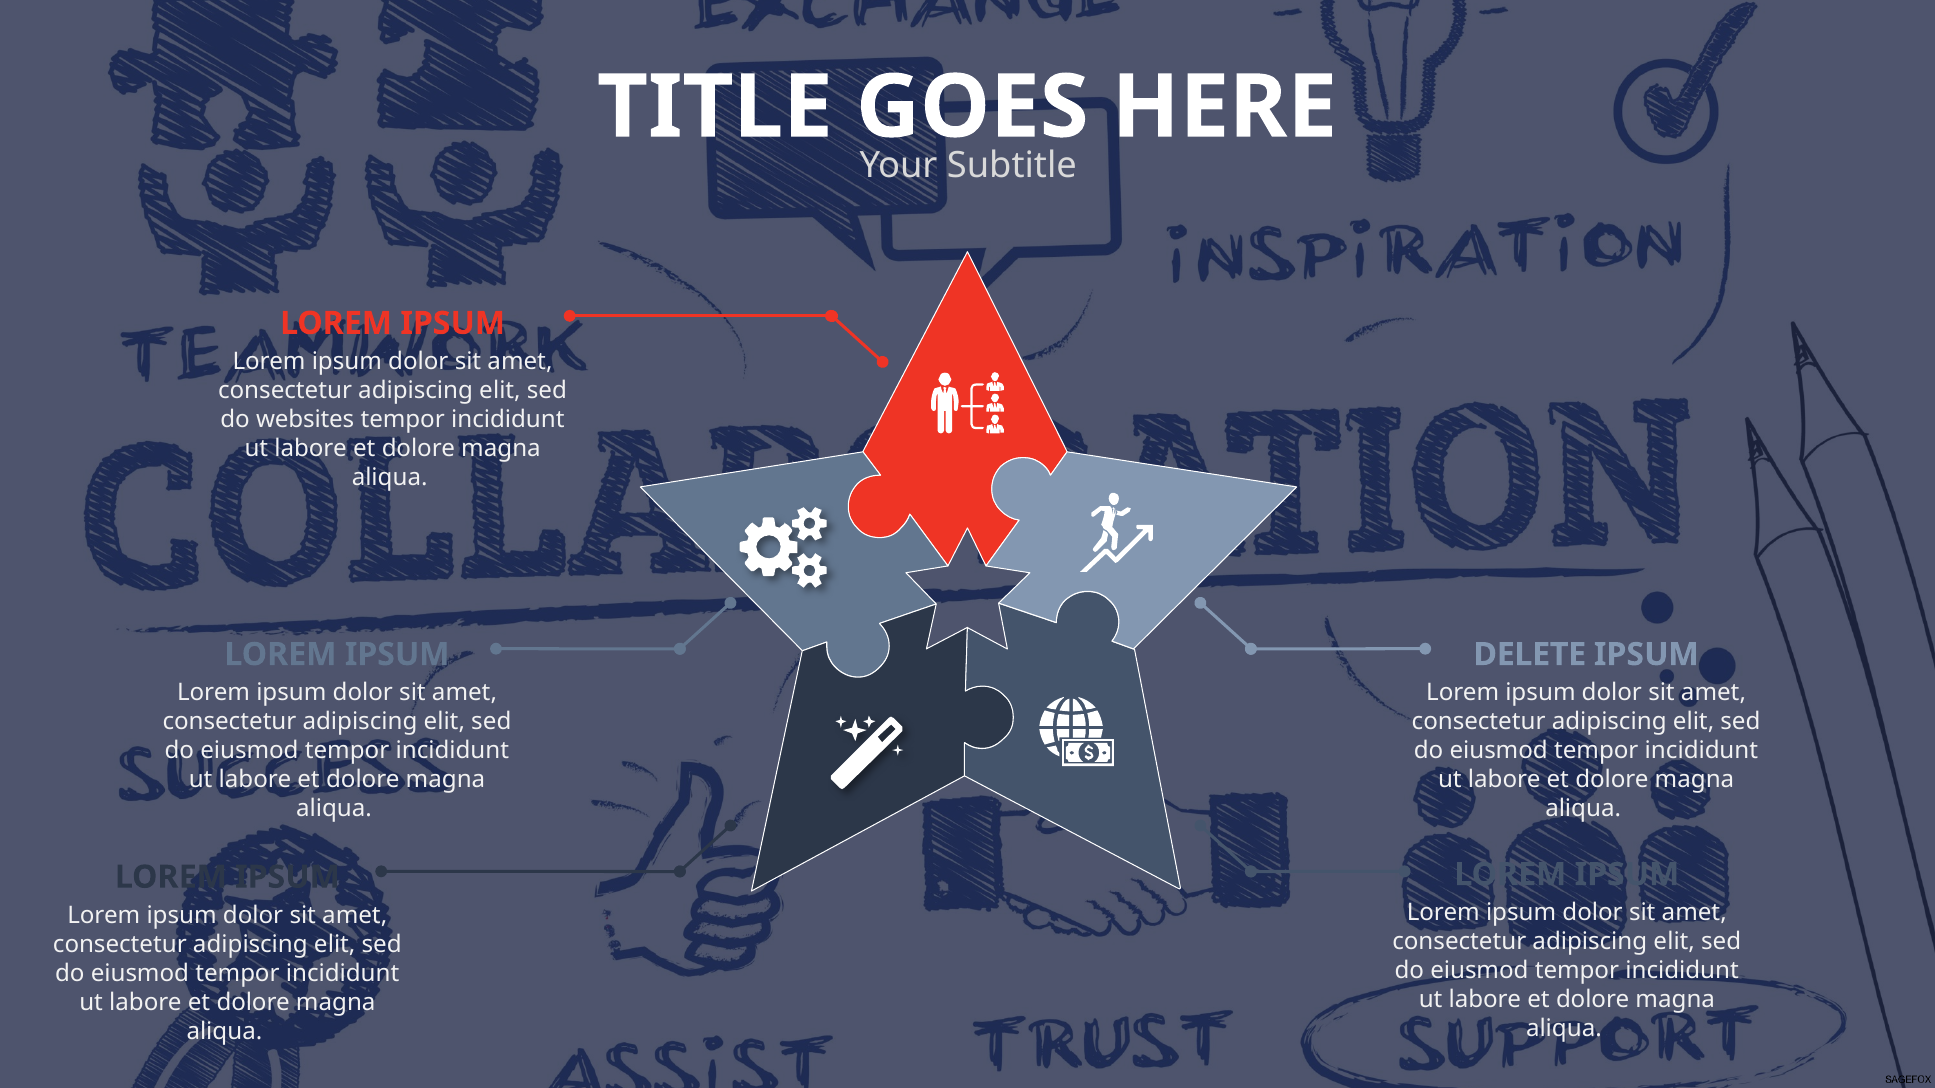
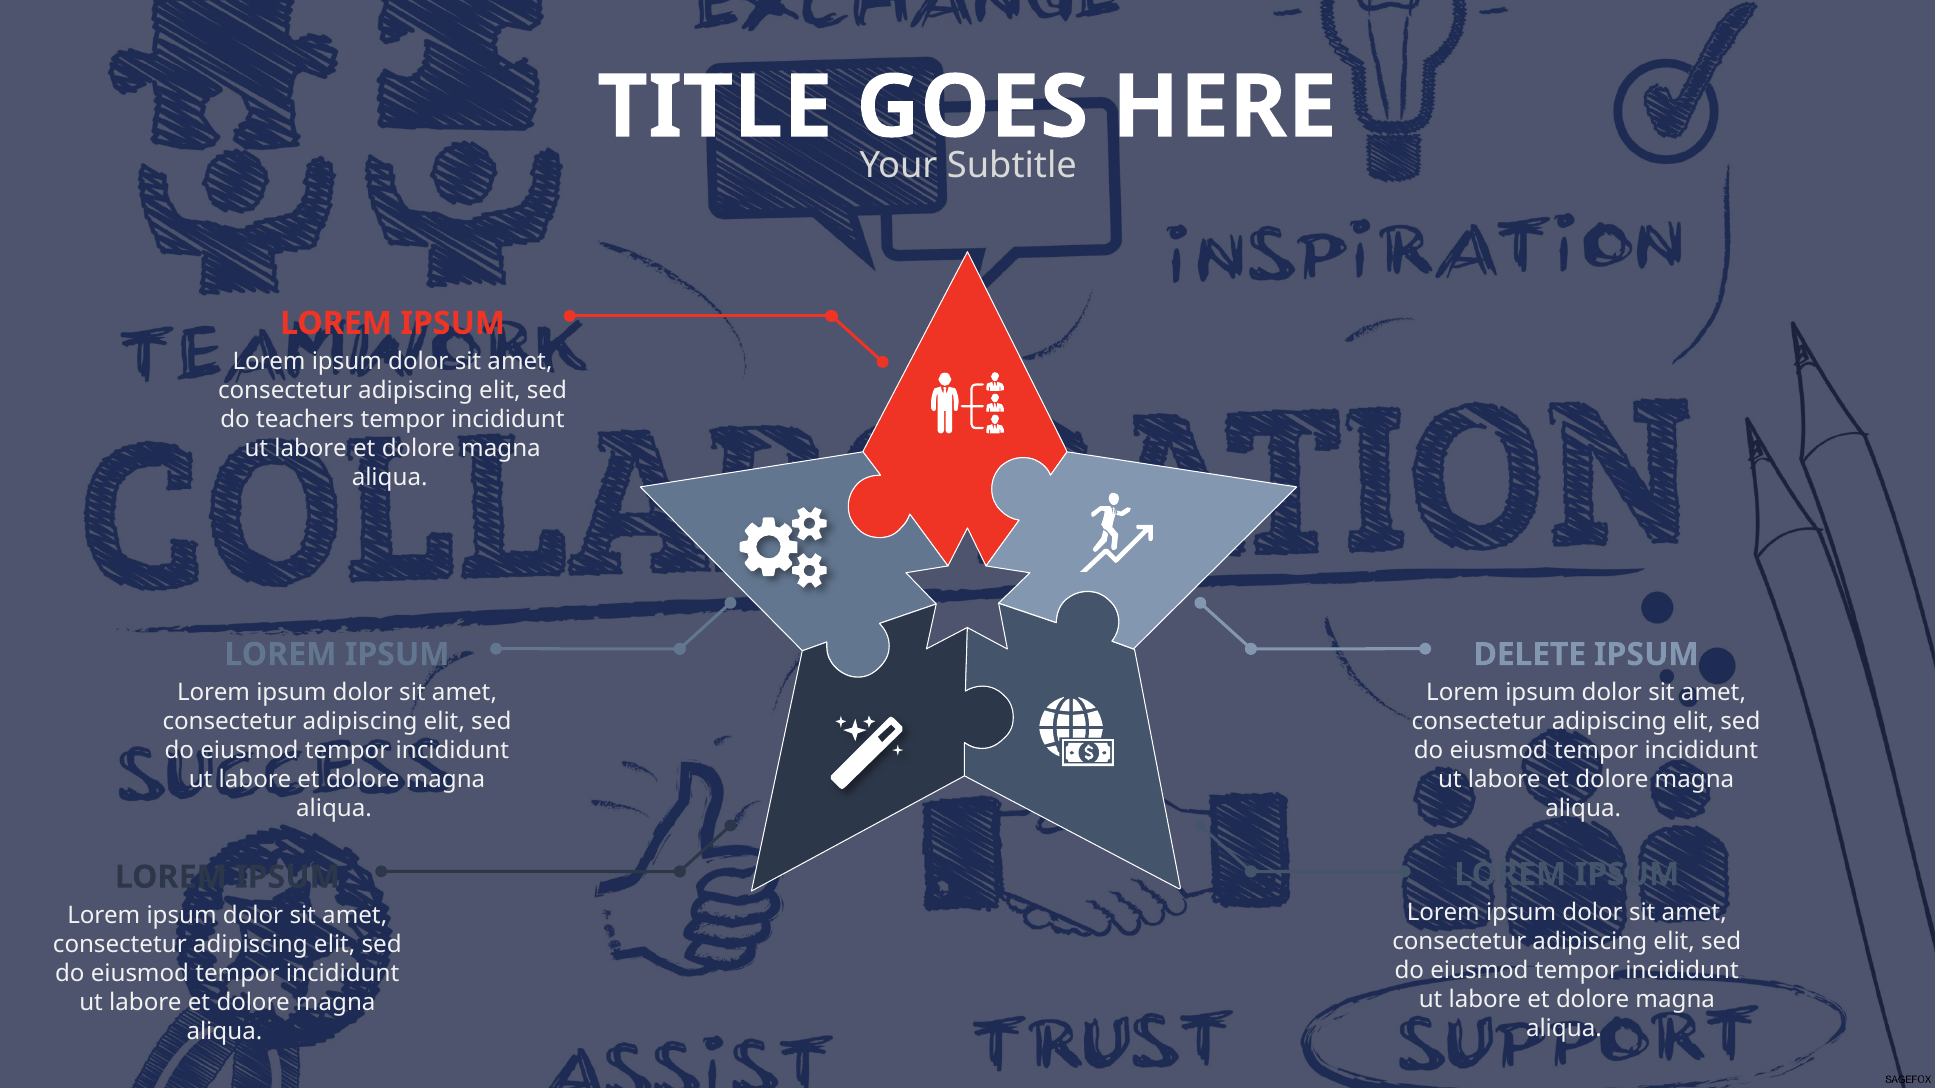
websites: websites -> teachers
